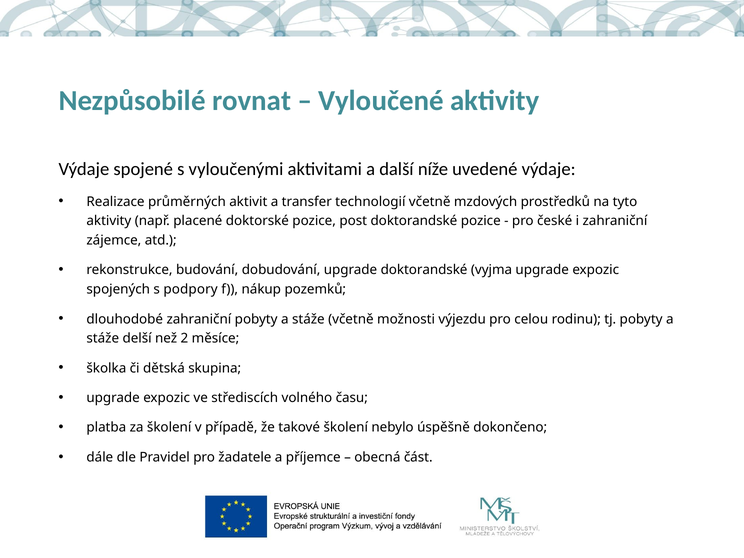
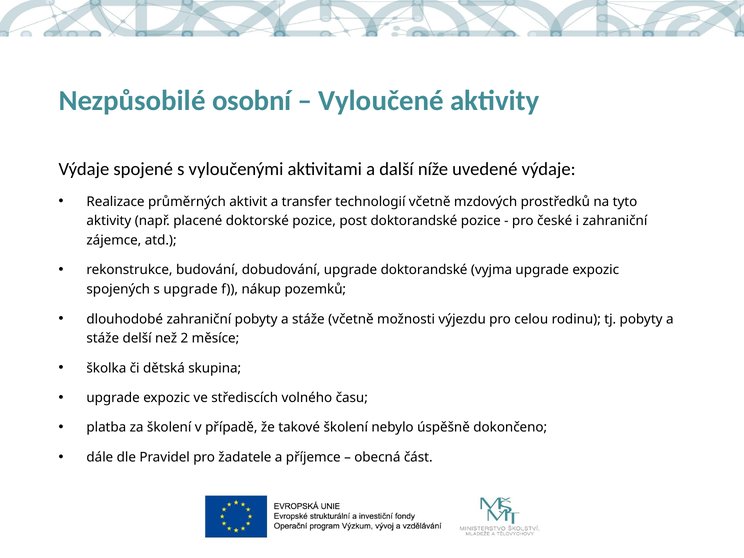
rovnat: rovnat -> osobní
s podpory: podpory -> upgrade
